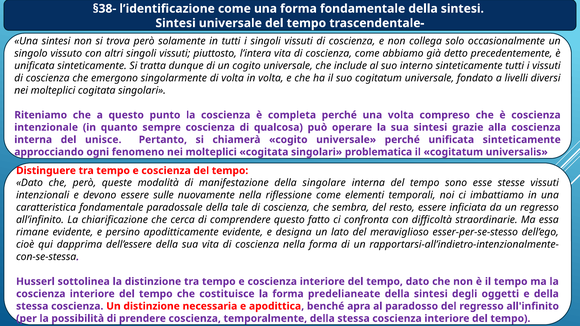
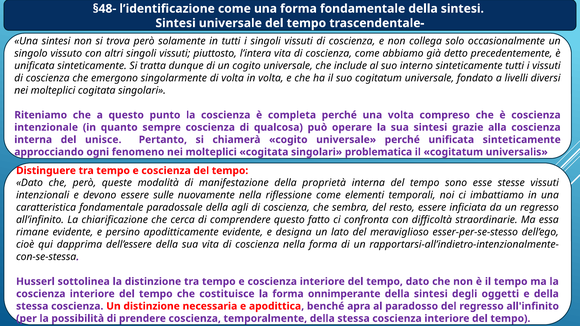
§38-: §38- -> §48-
singolare: singolare -> proprietà
tale: tale -> agli
predelianeate: predelianeate -> onnimperante
